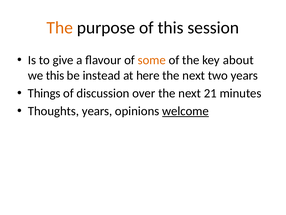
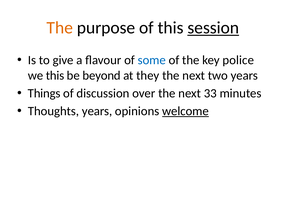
session underline: none -> present
some colour: orange -> blue
about: about -> police
instead: instead -> beyond
here: here -> they
21: 21 -> 33
